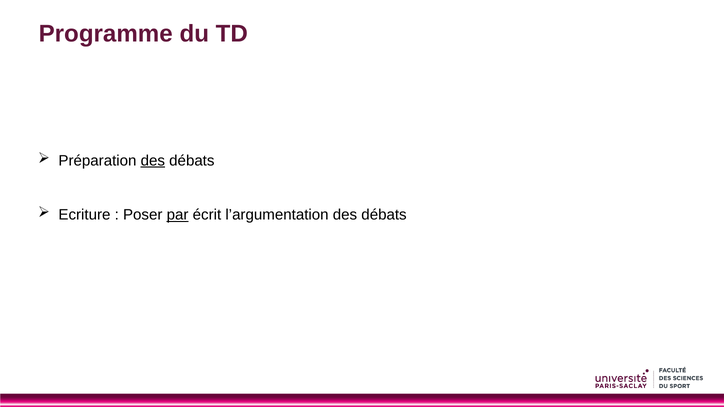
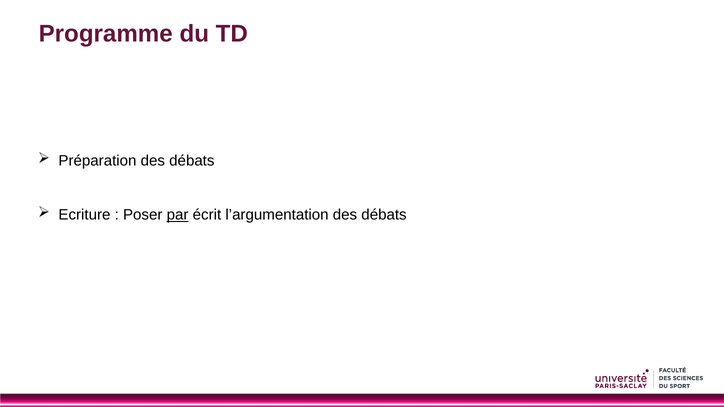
des at (153, 161) underline: present -> none
